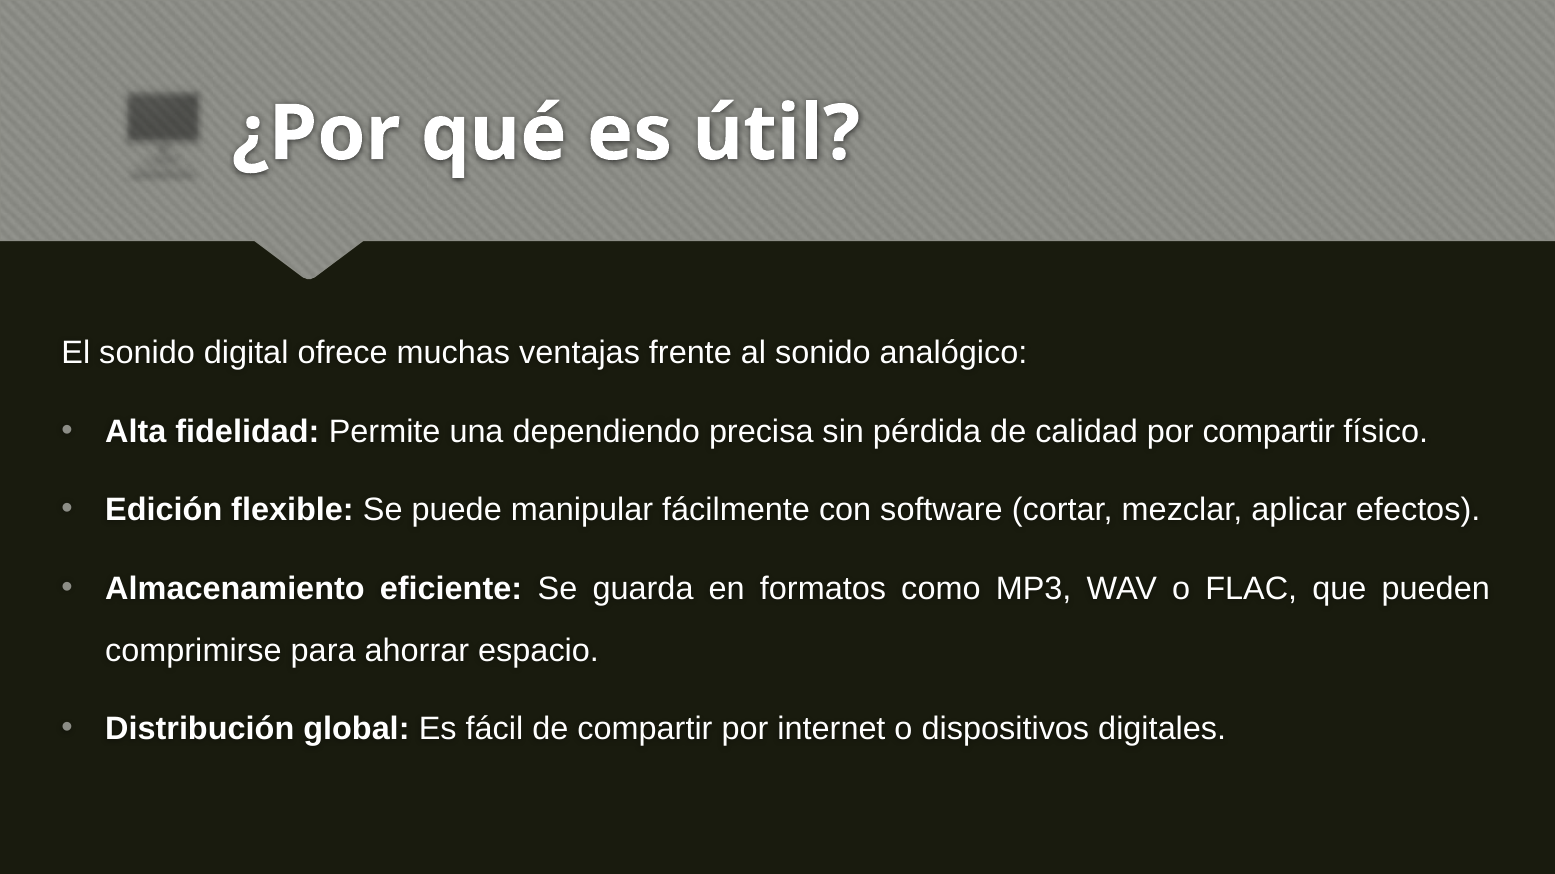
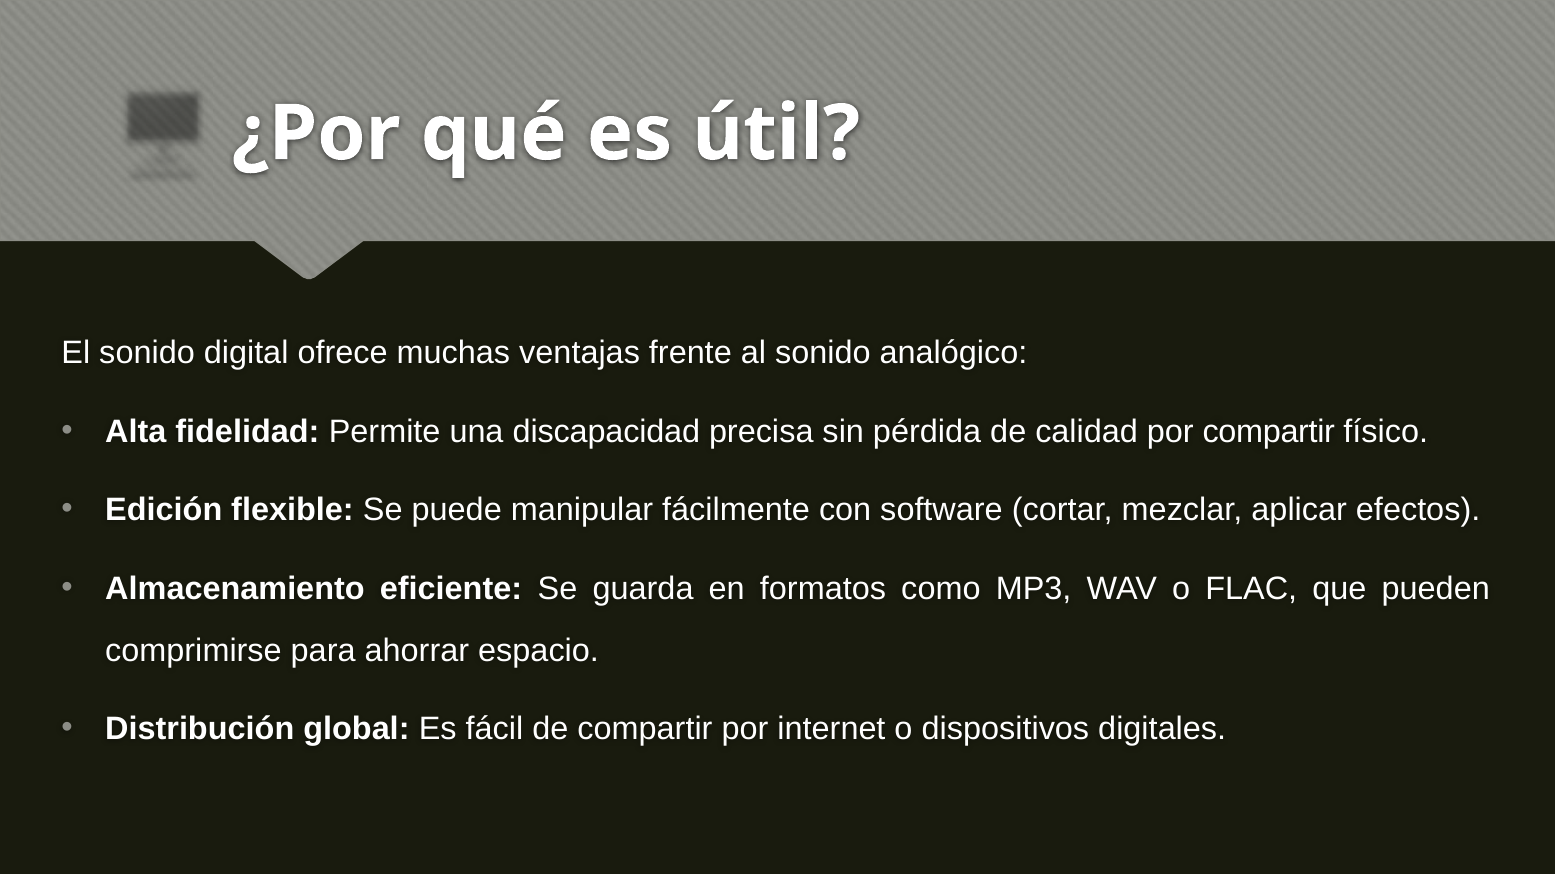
dependiendo: dependiendo -> discapacidad
